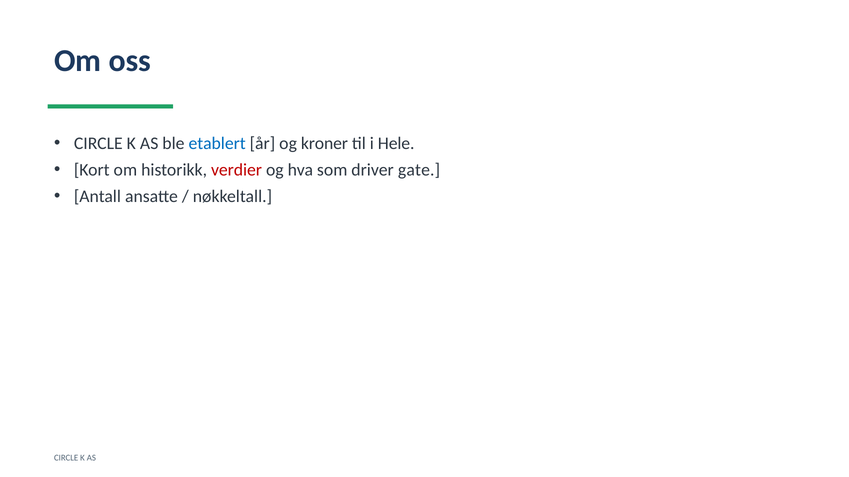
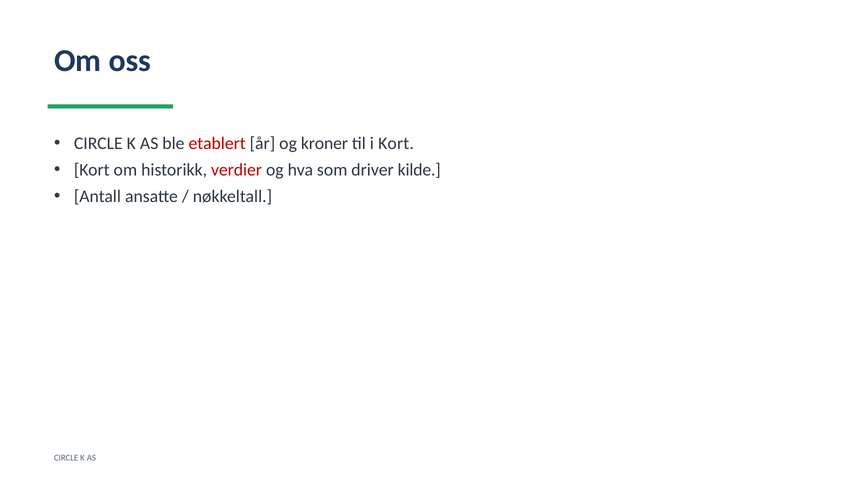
etablert colour: blue -> red
i Hele: Hele -> Kort
gate: gate -> kilde
